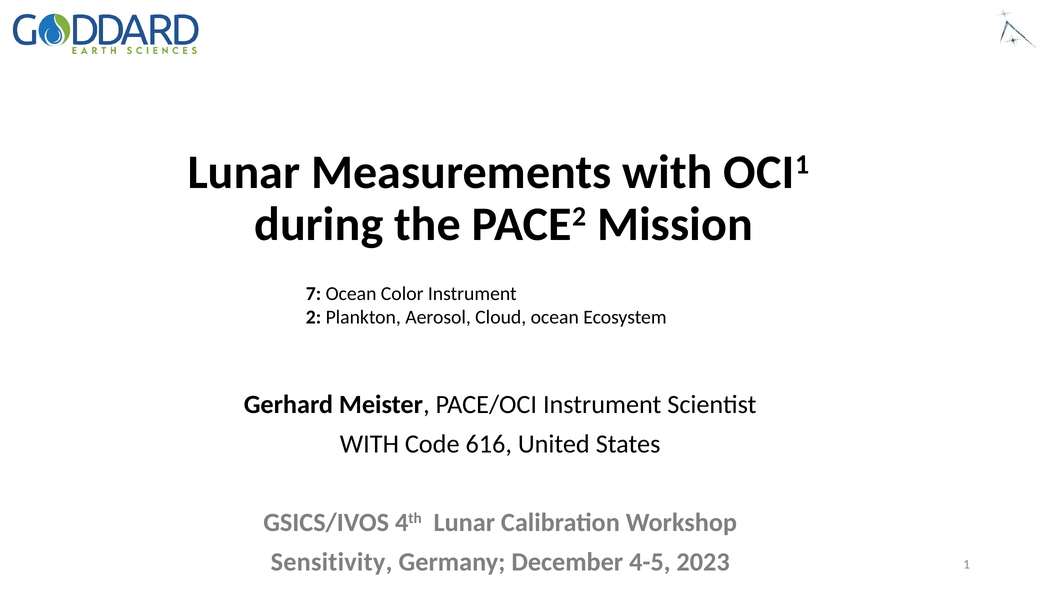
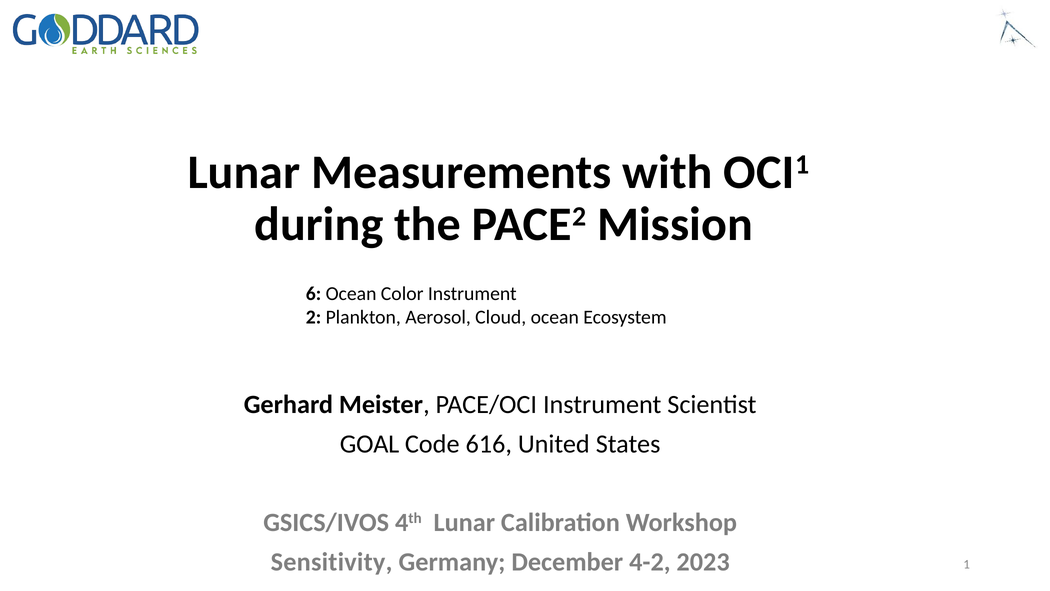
7: 7 -> 6
WITH at (369, 444): WITH -> GOAL
4-5: 4-5 -> 4-2
